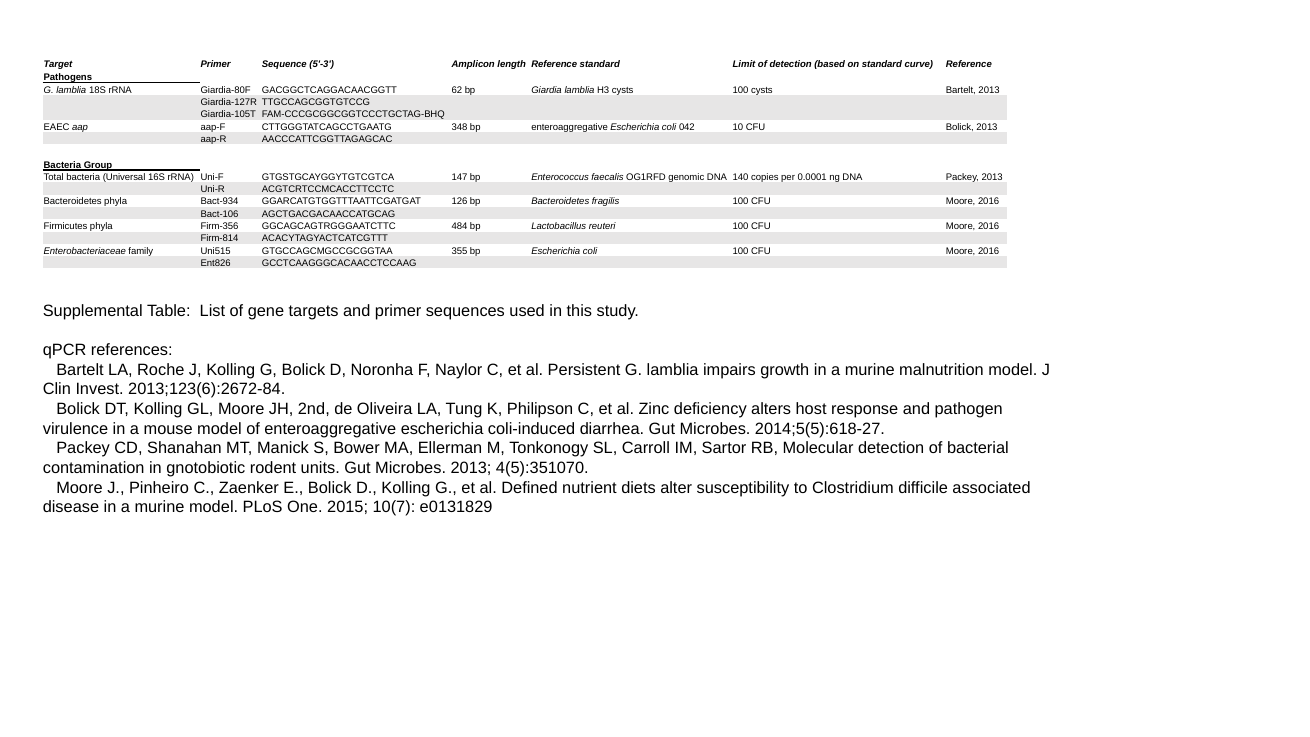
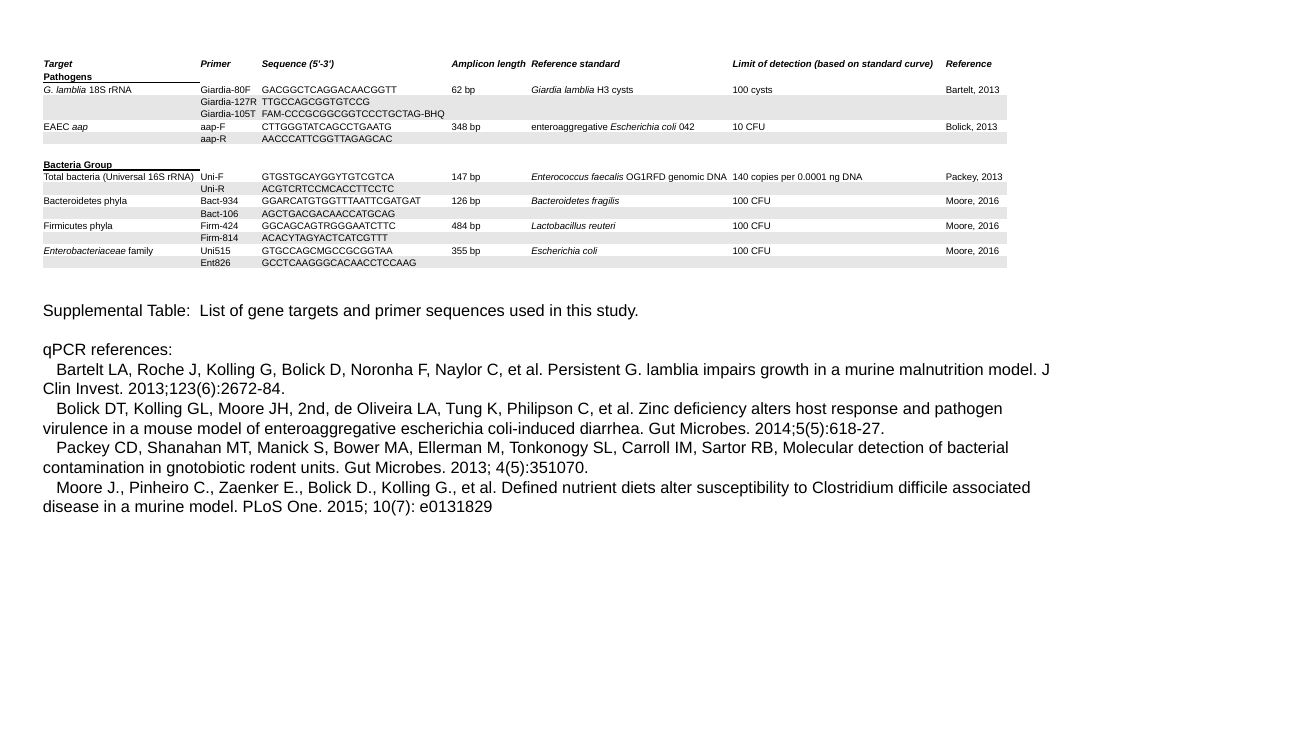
Firm-356: Firm-356 -> Firm-424
